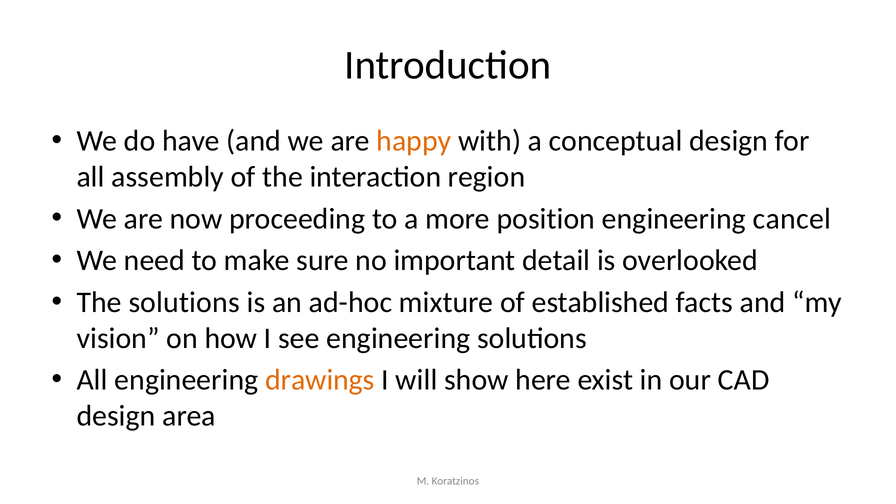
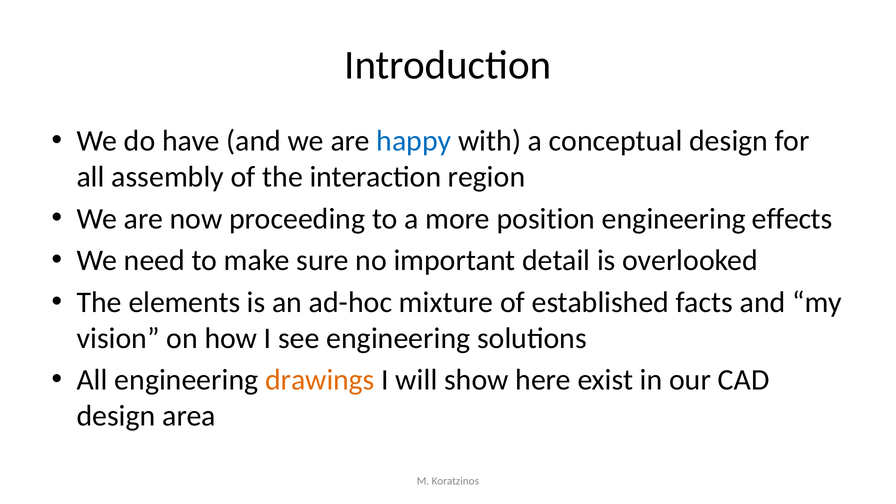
happy colour: orange -> blue
cancel: cancel -> effects
The solutions: solutions -> elements
